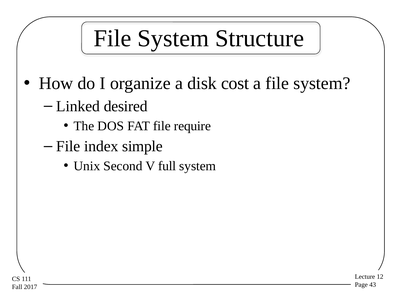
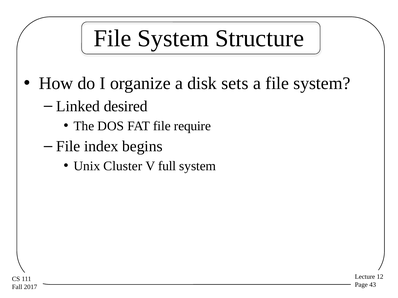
cost: cost -> sets
simple: simple -> begins
Second: Second -> Cluster
